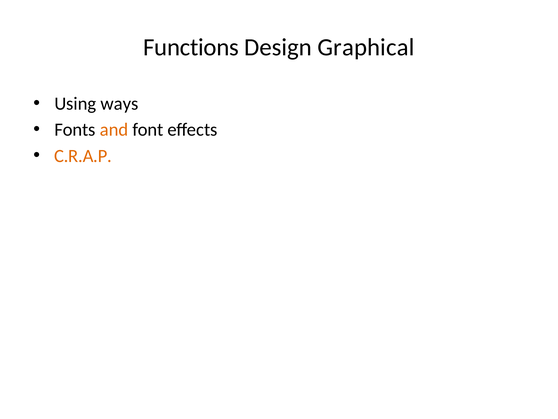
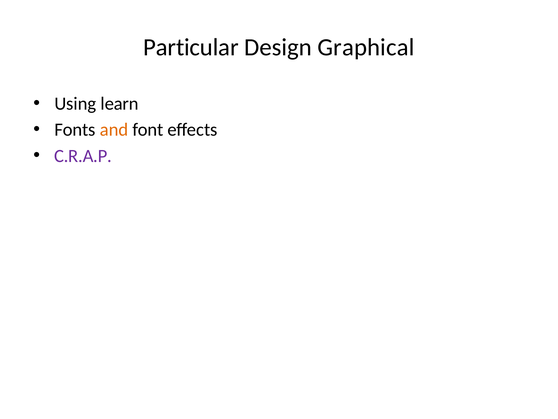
Functions: Functions -> Particular
ways: ways -> learn
C.R.A.P colour: orange -> purple
